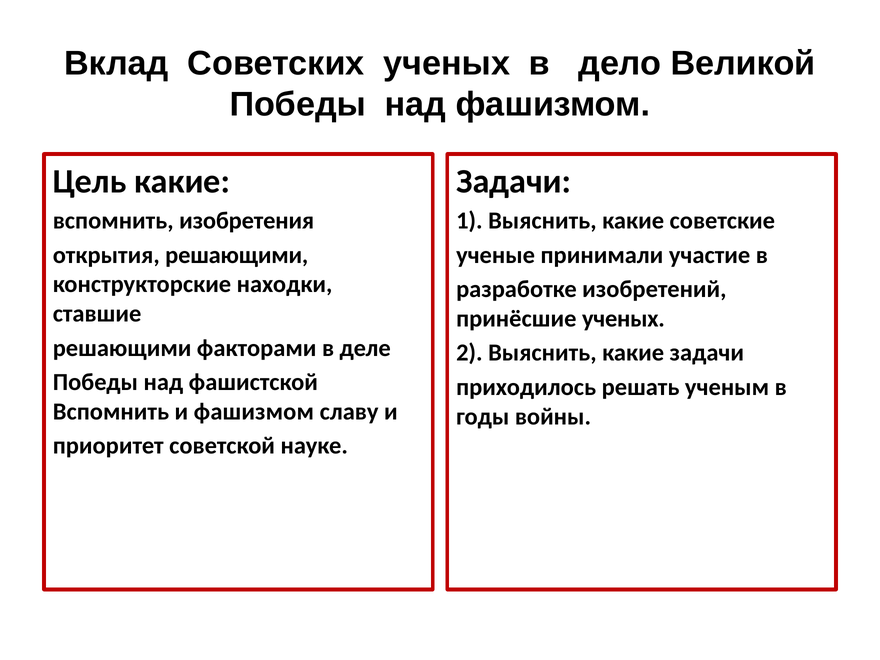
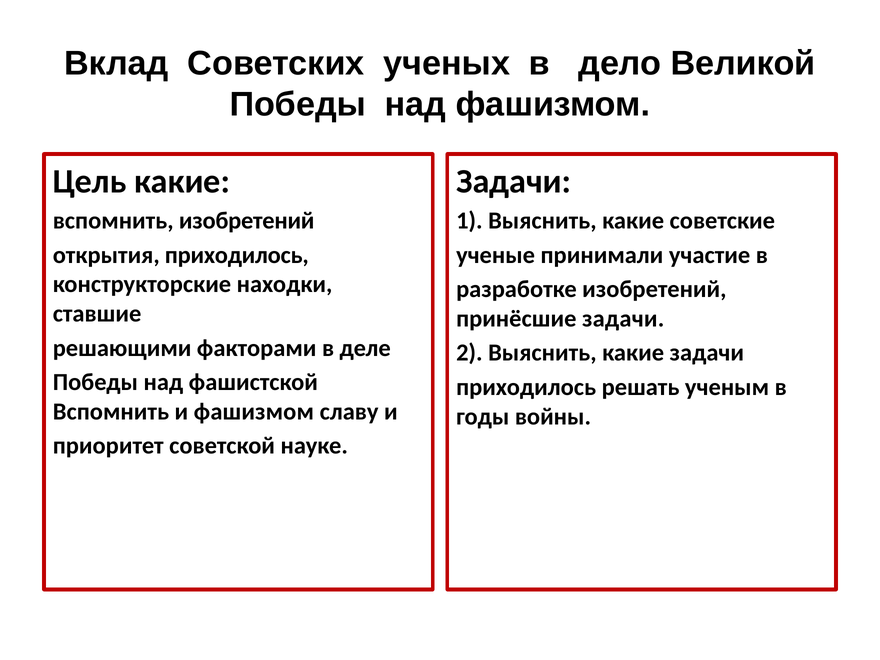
вспомнить изобретения: изобретения -> изобретений
открытия решающими: решающими -> приходилось
принёсшие ученых: ученых -> задачи
